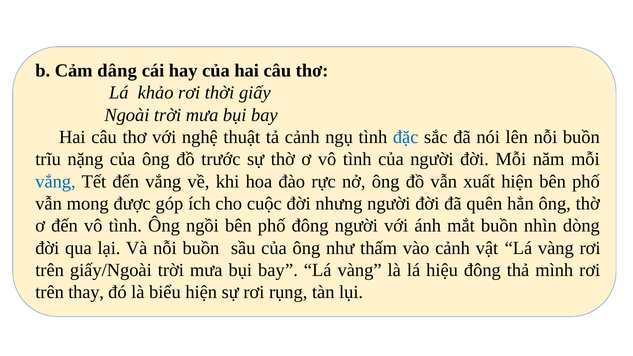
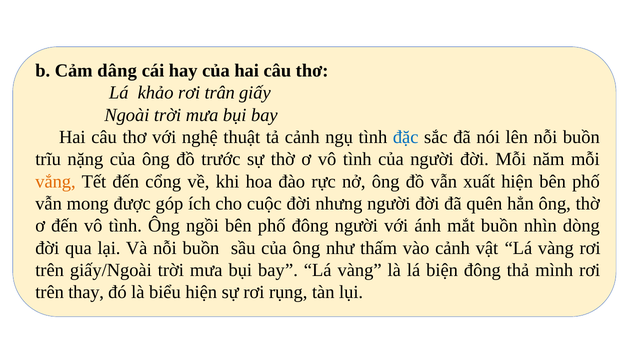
thời: thời -> trân
vắng at (55, 181) colour: blue -> orange
đến vắng: vắng -> cổng
hiệu: hiệu -> biện
